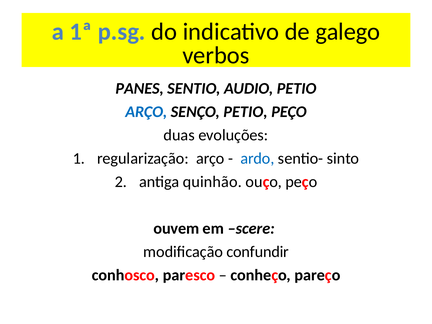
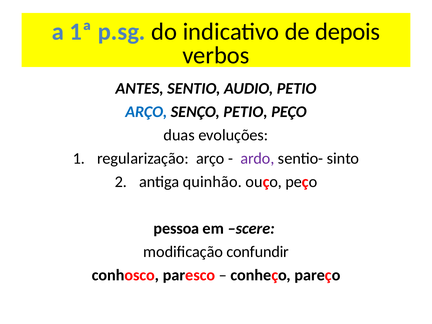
galego: galego -> depois
PANES: PANES -> ANTES
ardo colour: blue -> purple
ouvem: ouvem -> pessoa
